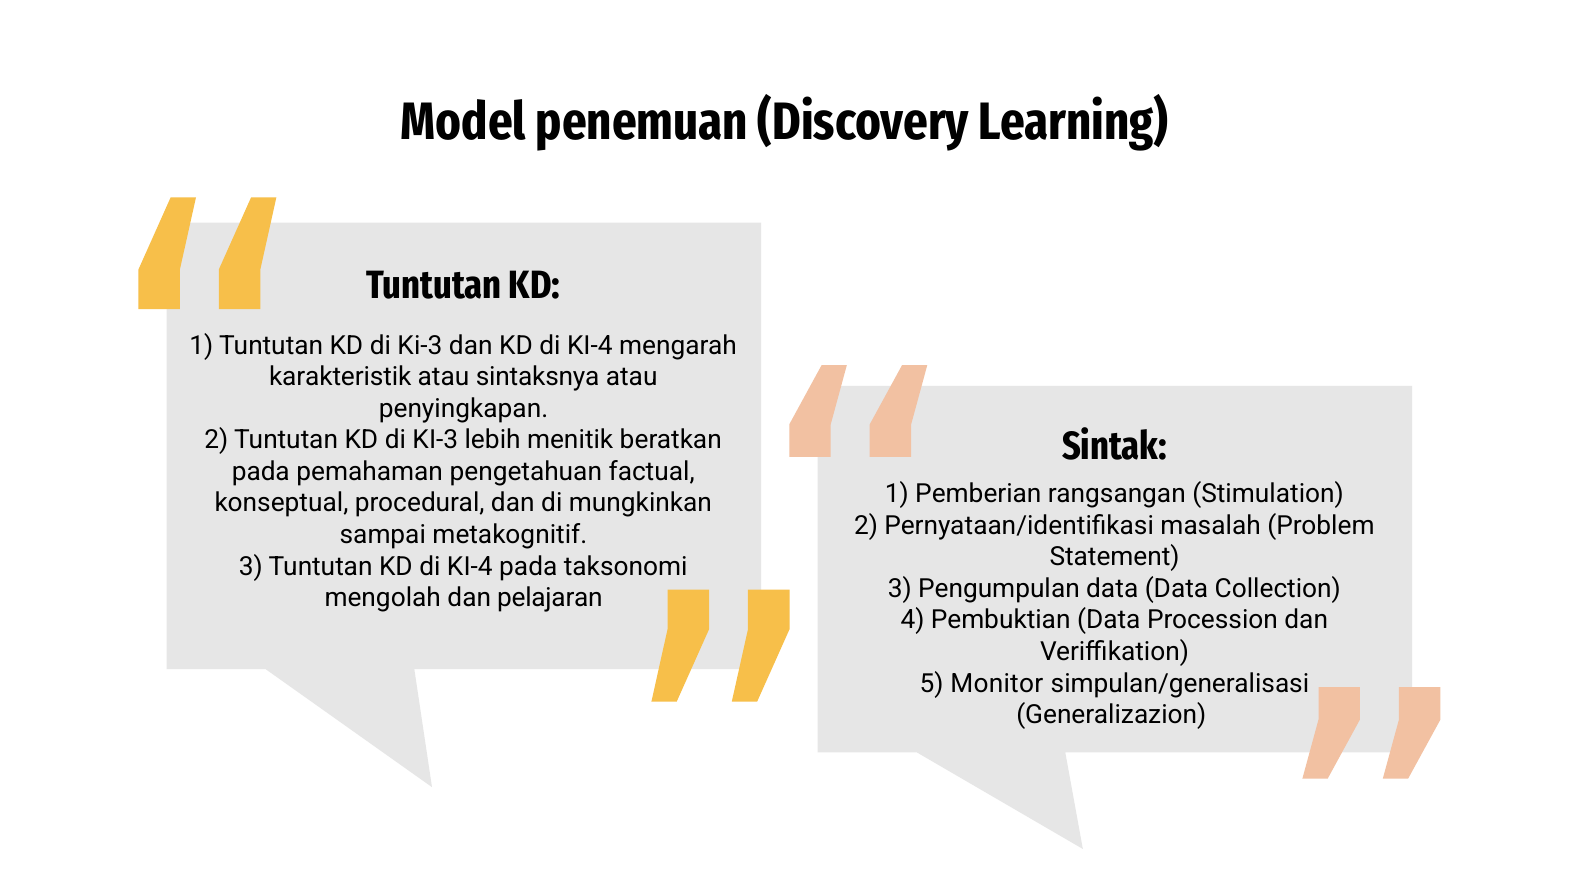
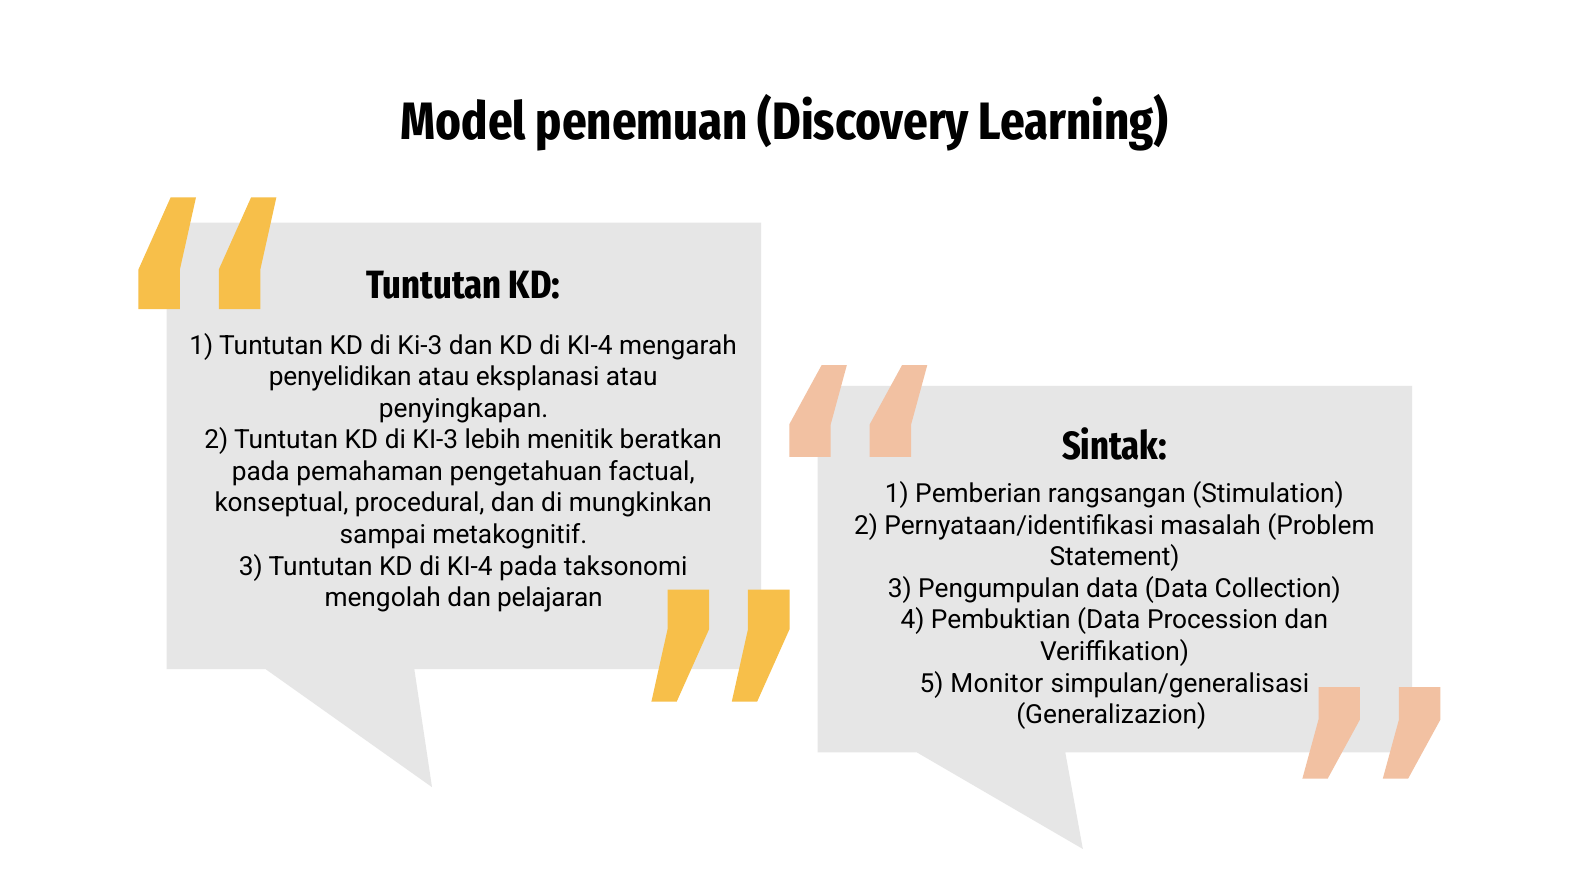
karakteristik: karakteristik -> penyelidikan
sintaksnya: sintaksnya -> eksplanasi
